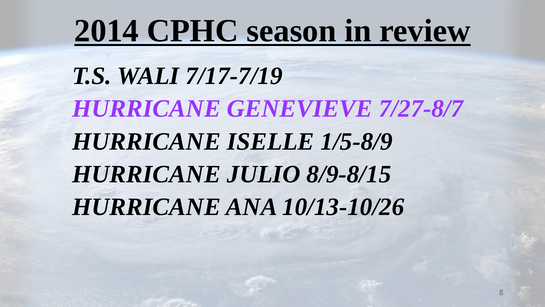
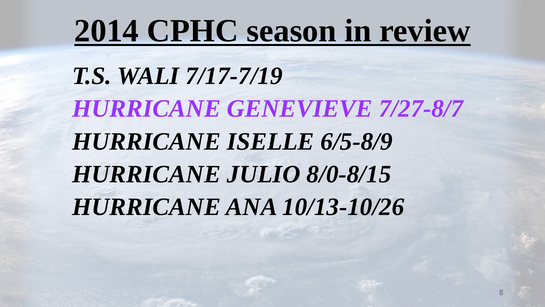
1/5-8/9: 1/5-8/9 -> 6/5-8/9
8/9-8/15: 8/9-8/15 -> 8/0-8/15
